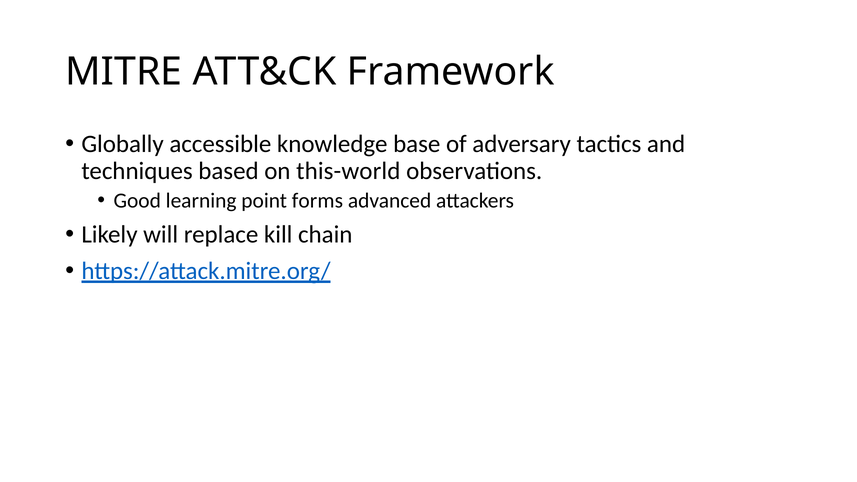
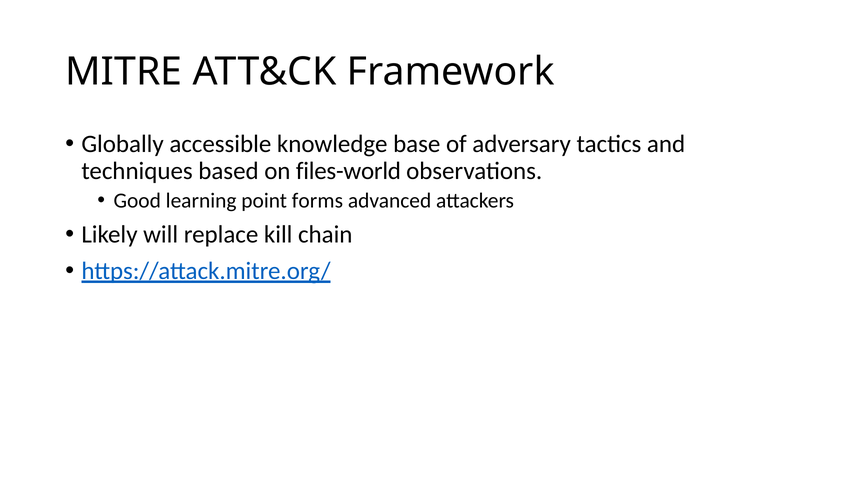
this-world: this-world -> files-world
